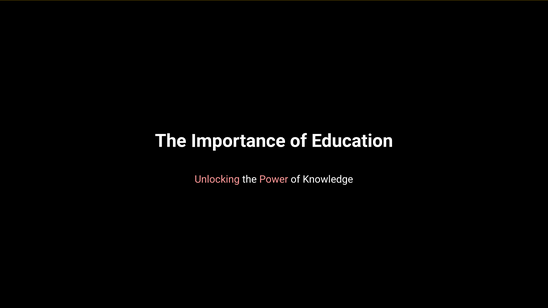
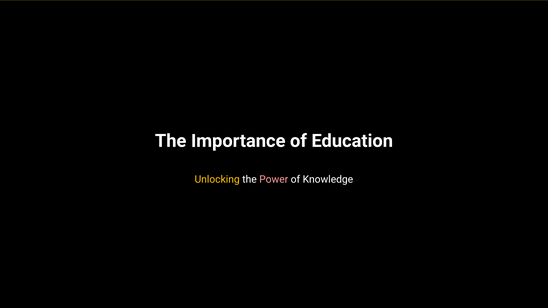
Unlocking colour: pink -> yellow
